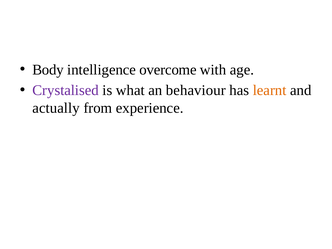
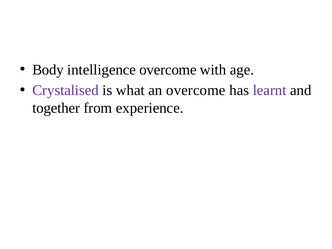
an behaviour: behaviour -> overcome
learnt colour: orange -> purple
actually: actually -> together
